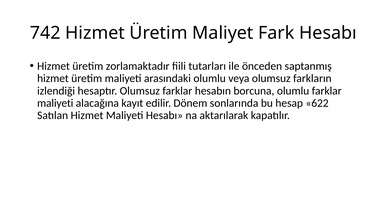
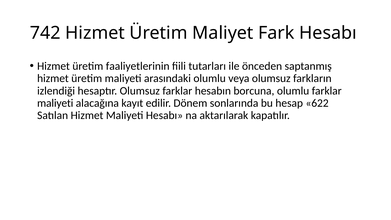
zorlamaktadır: zorlamaktadır -> faaliyetlerinin
